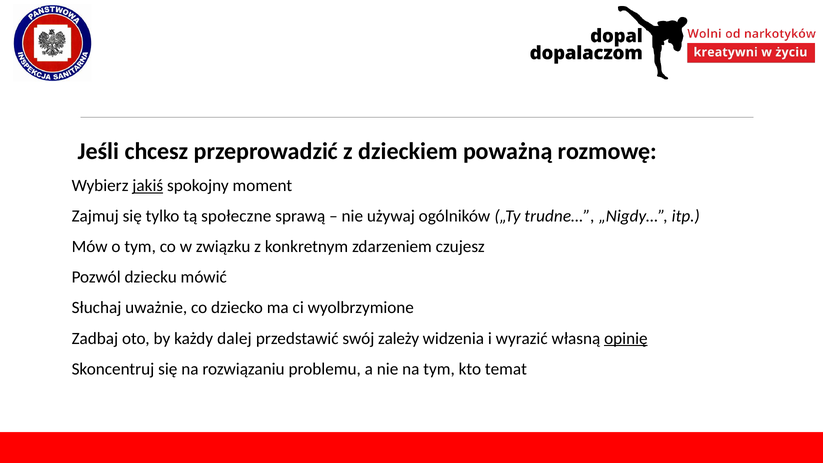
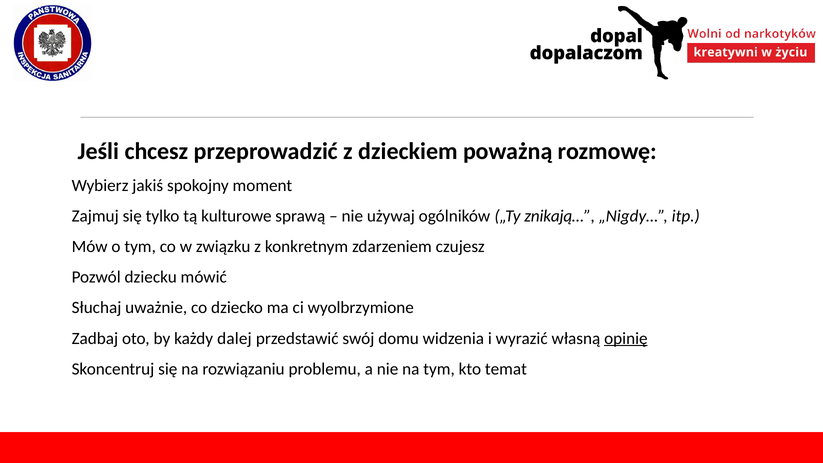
jakiś underline: present -> none
społeczne: społeczne -> kulturowe
trudne…: trudne… -> znikają…
zależy: zależy -> domu
